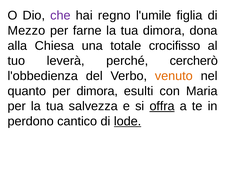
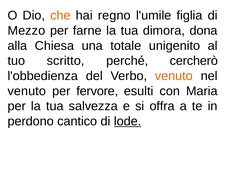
che colour: purple -> orange
crocifisso: crocifisso -> unigenito
leverà: leverà -> scritto
quanto at (27, 91): quanto -> venuto
per dimora: dimora -> fervore
offra underline: present -> none
